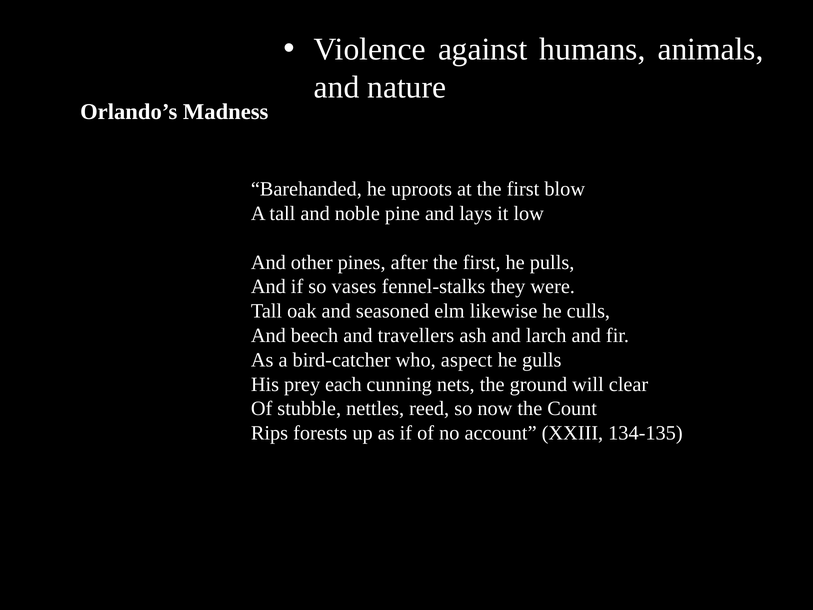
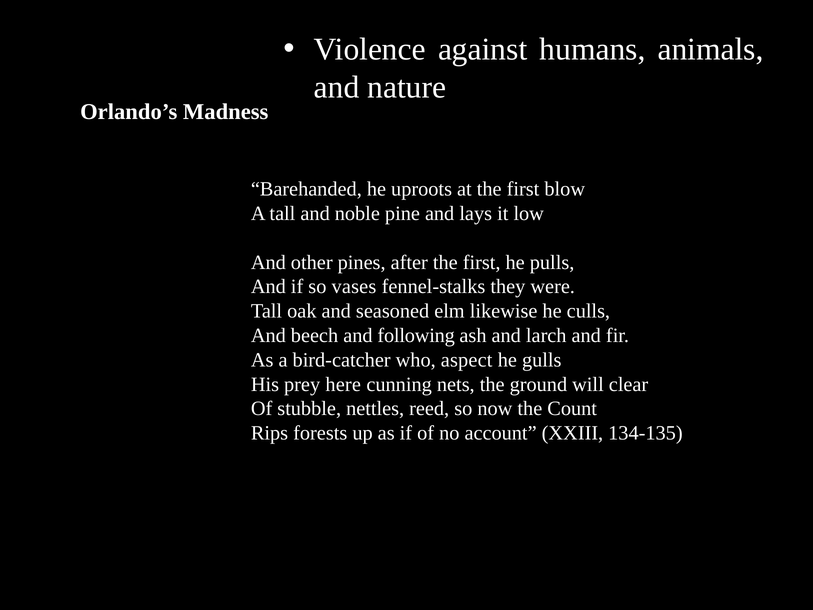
travellers: travellers -> following
each: each -> here
